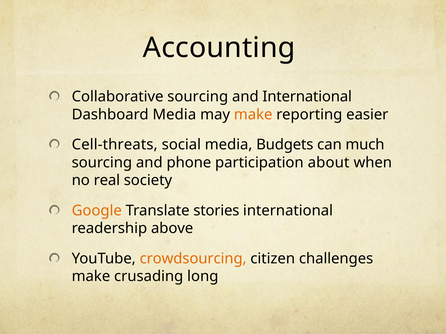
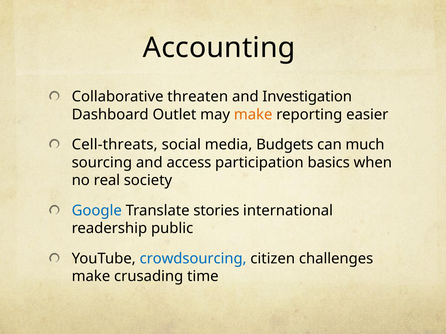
Collaborative sourcing: sourcing -> threaten
and International: International -> Investigation
Dashboard Media: Media -> Outlet
phone: phone -> access
about: about -> basics
Google colour: orange -> blue
above: above -> public
crowdsourcing colour: orange -> blue
long: long -> time
